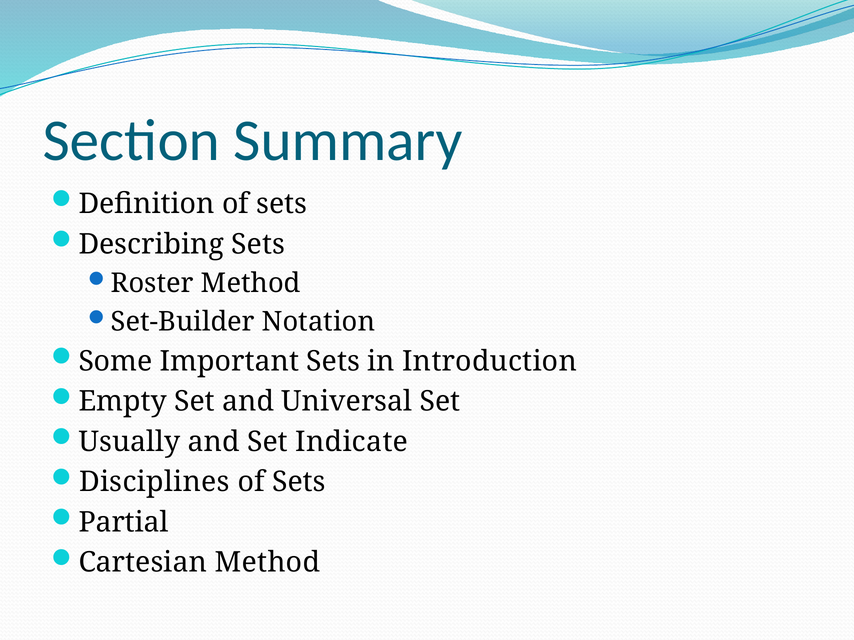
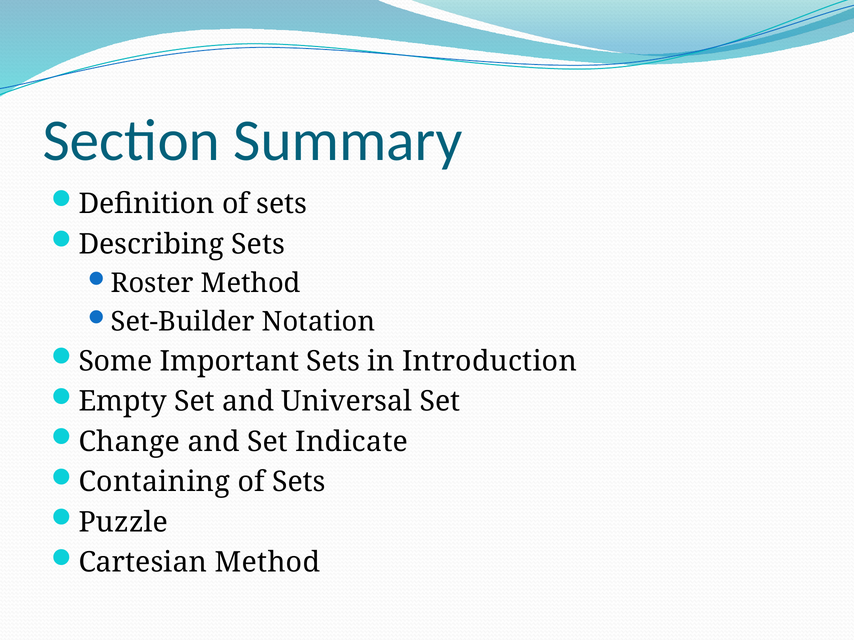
Usually: Usually -> Change
Disciplines: Disciplines -> Containing
Partial: Partial -> Puzzle
